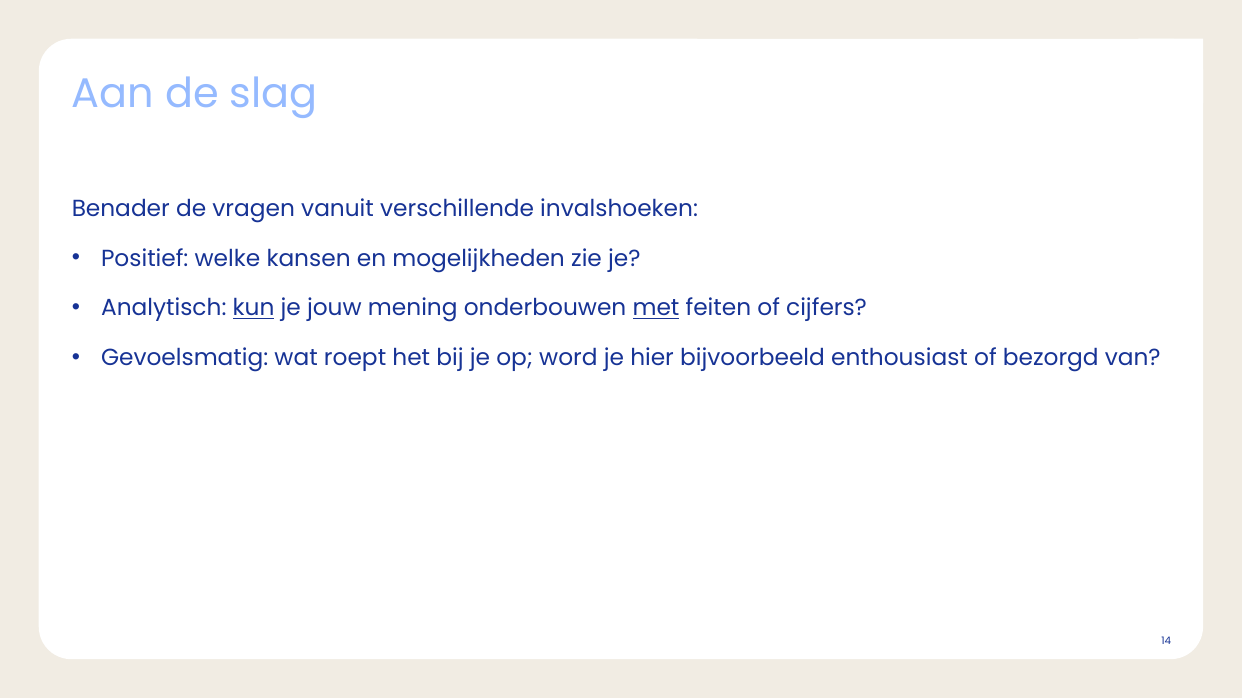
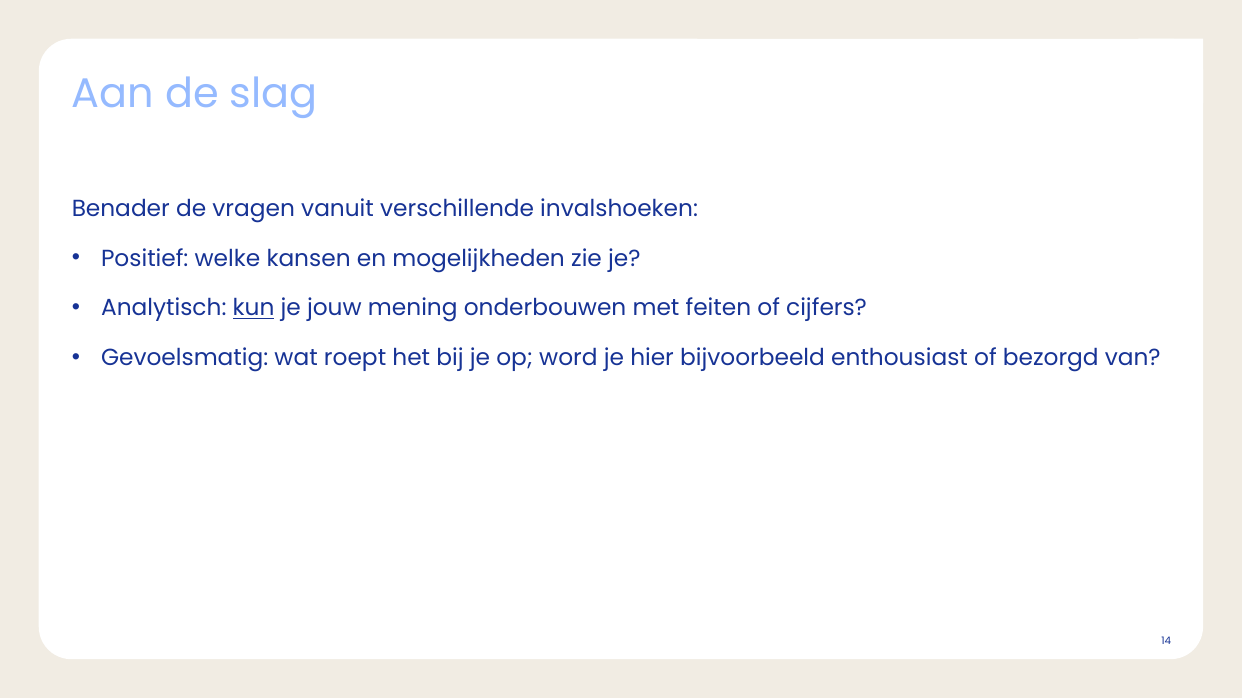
met underline: present -> none
